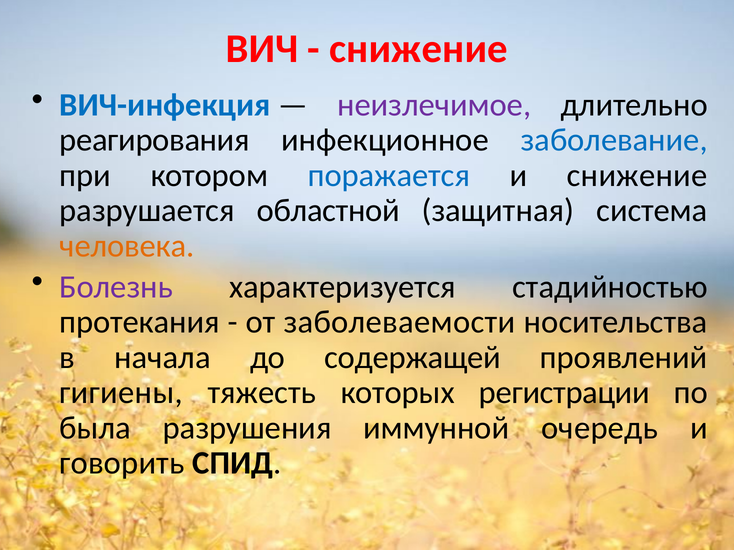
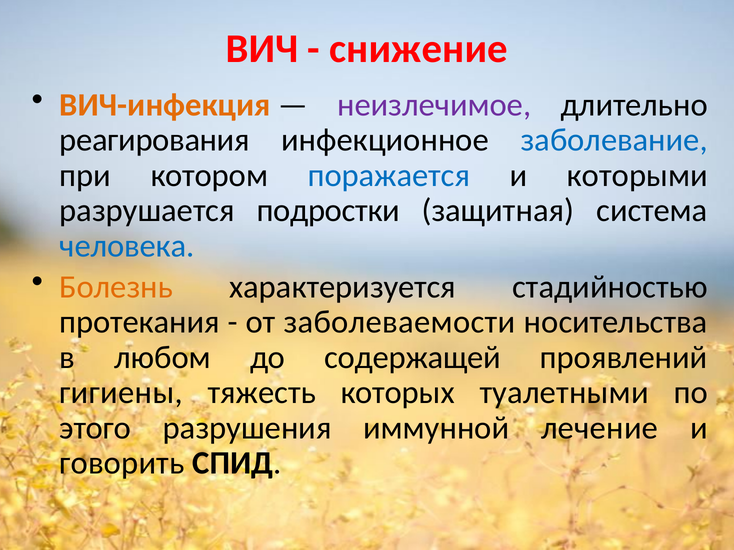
ВИЧ-инфекция colour: blue -> orange
и снижение: снижение -> которыми
областной: областной -> подростки
человека colour: orange -> blue
Болезнь colour: purple -> orange
начала: начала -> любом
регистрации: регистрации -> туалетными
была: была -> этого
очередь: очередь -> лечение
